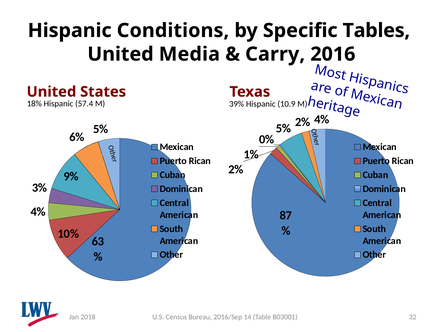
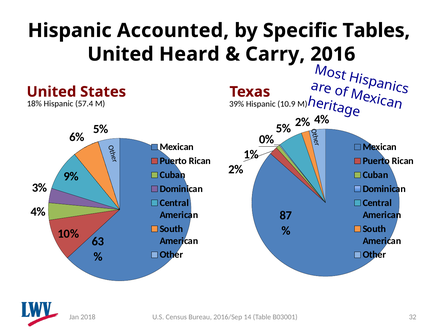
Conditions: Conditions -> Accounted
Media: Media -> Heard
